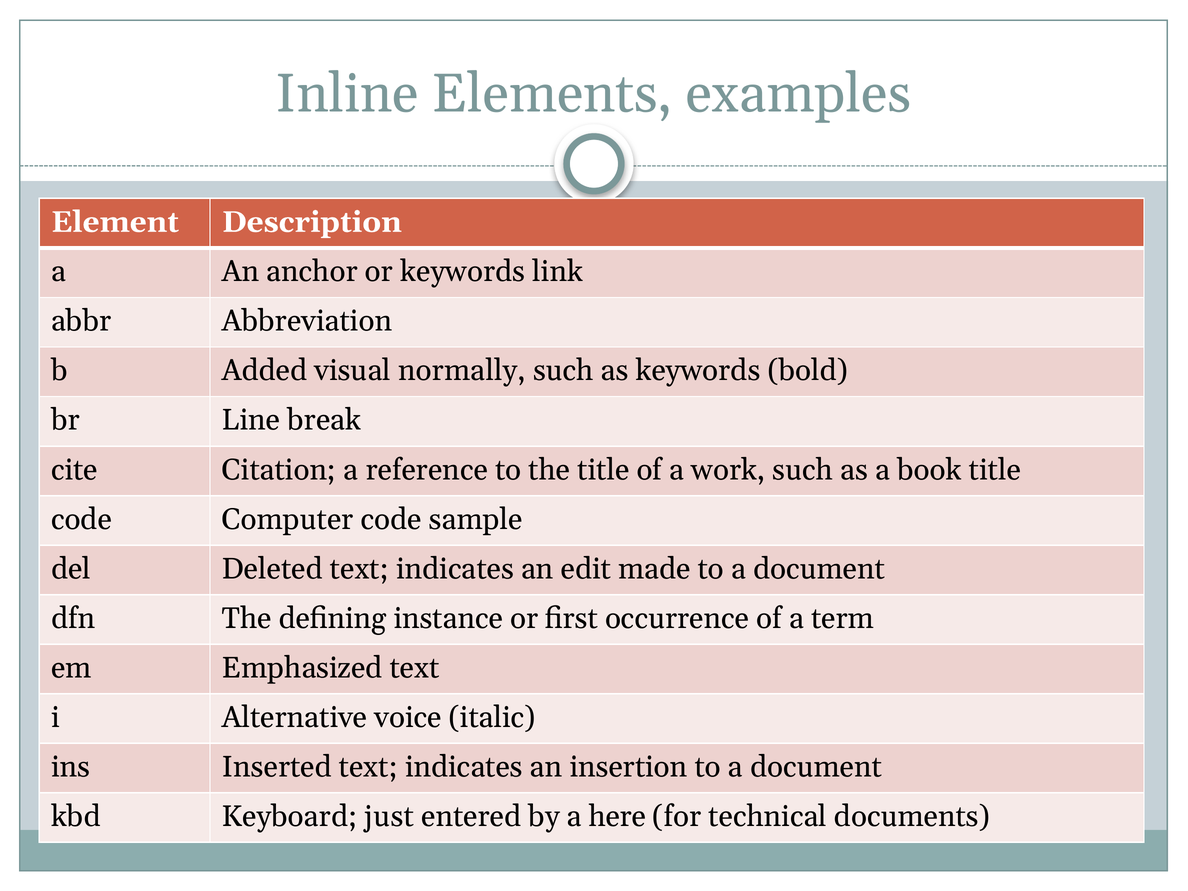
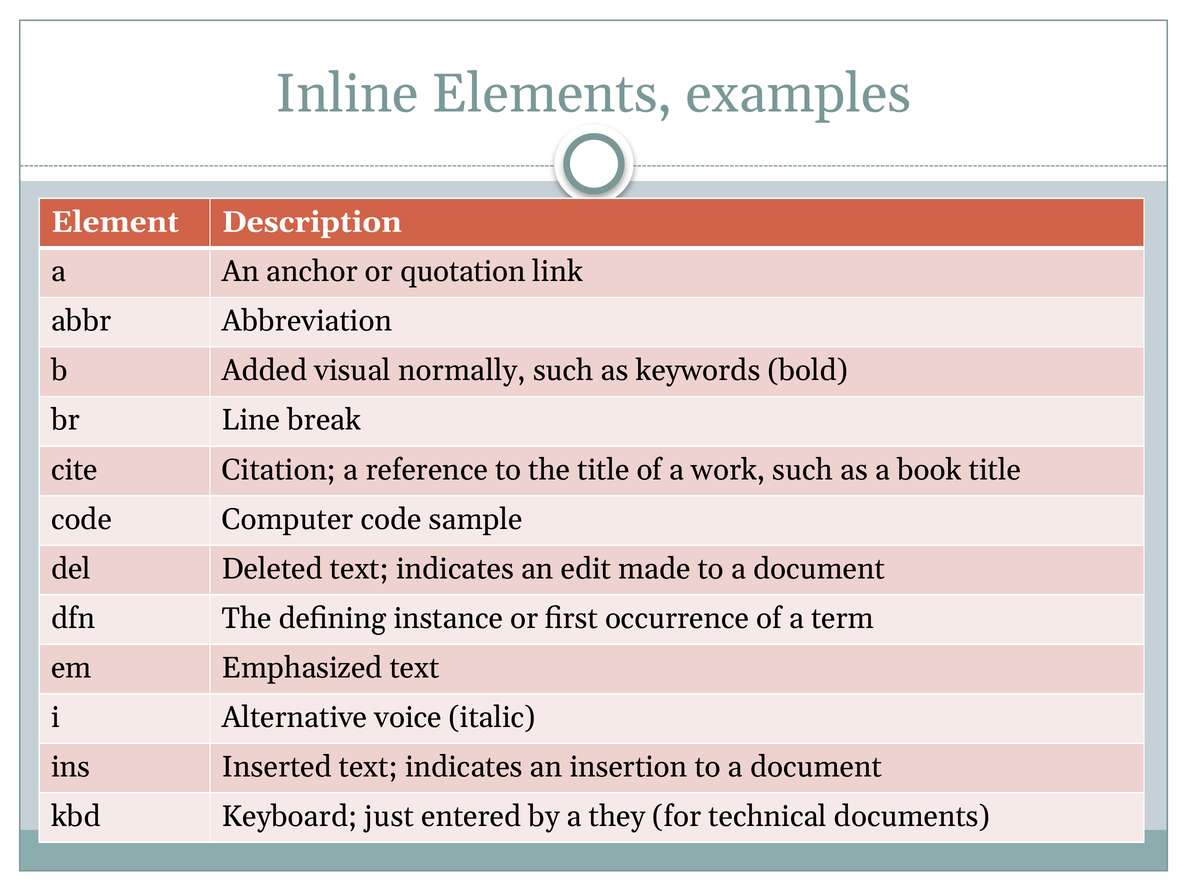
or keywords: keywords -> quotation
here: here -> they
